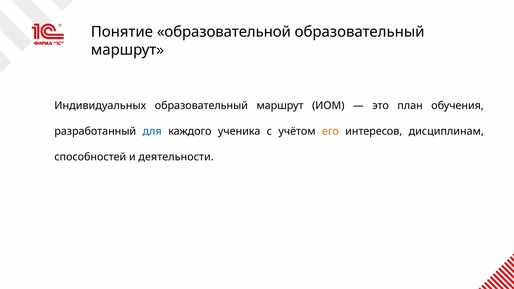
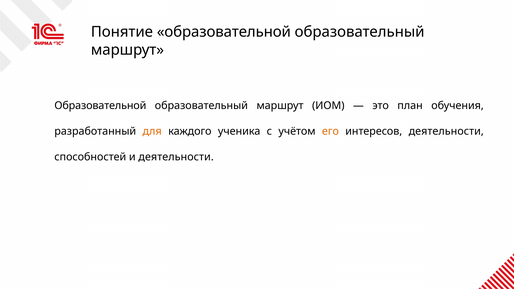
Индивидуальных at (100, 106): Индивидуальных -> Образовательной
для colour: blue -> orange
интересов дисциплинам: дисциплинам -> деятельности
